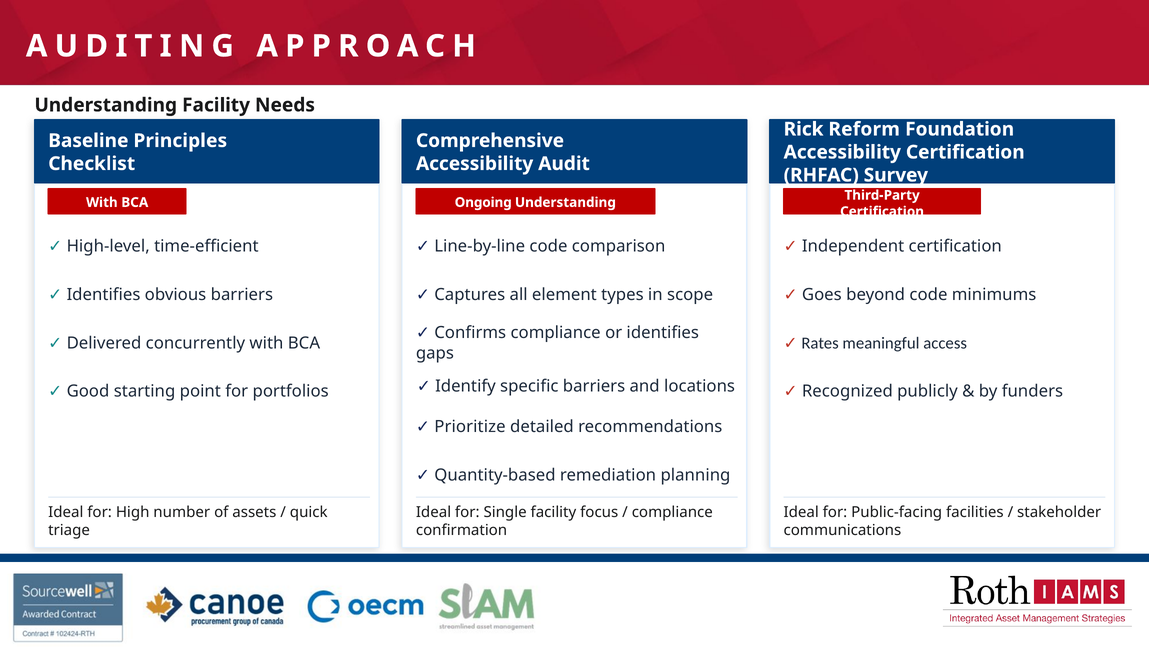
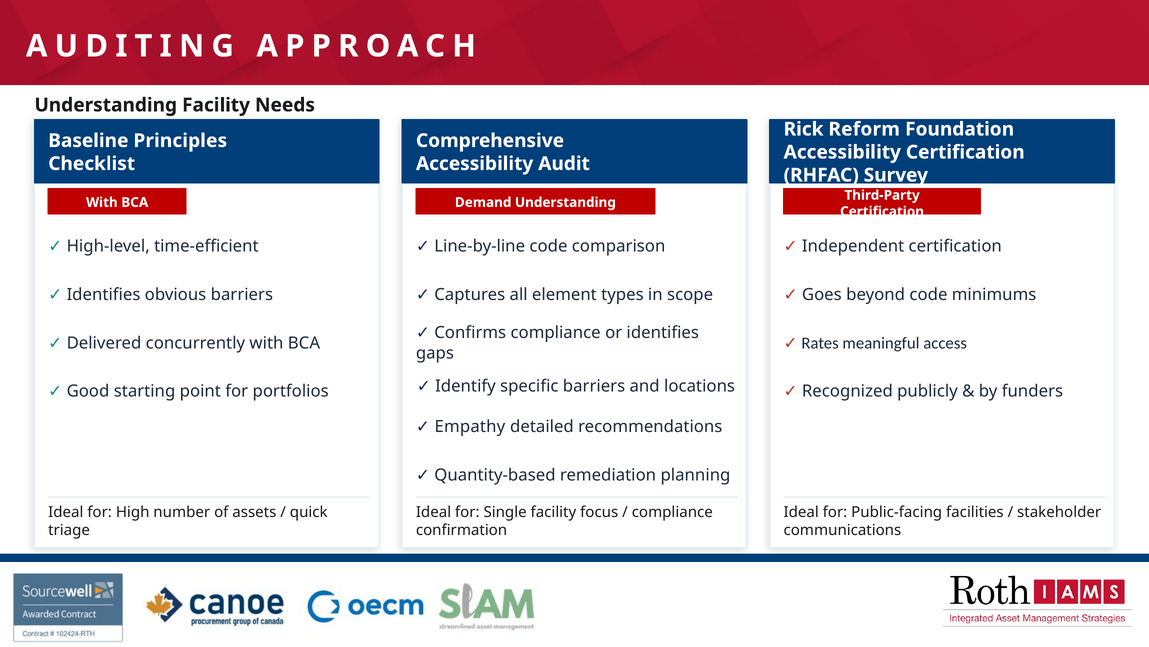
Ongoing: Ongoing -> Demand
Prioritize: Prioritize -> Empathy
